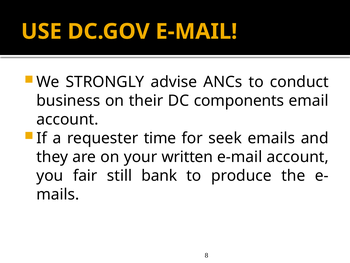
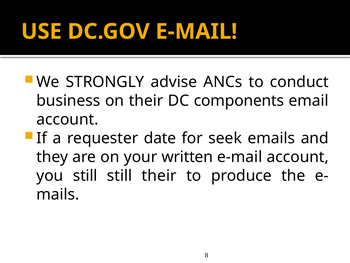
time: time -> date
you fair: fair -> still
still bank: bank -> their
